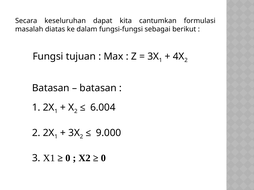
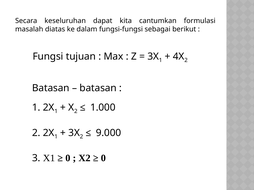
6.004: 6.004 -> 1.000
